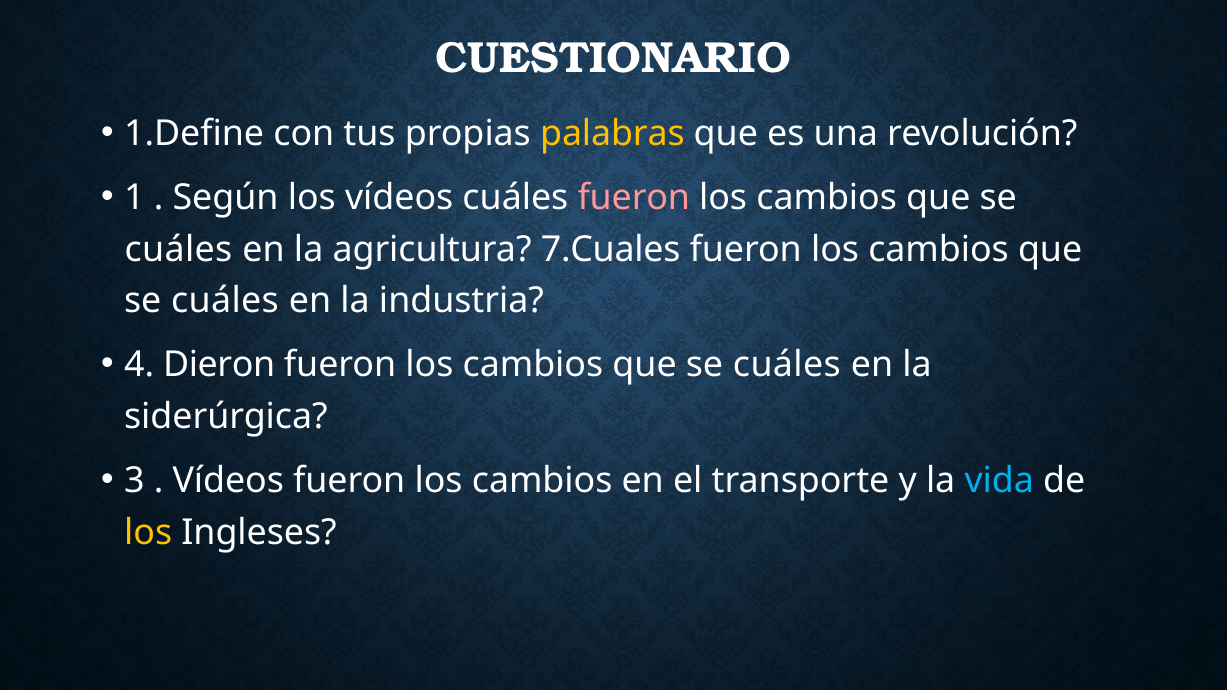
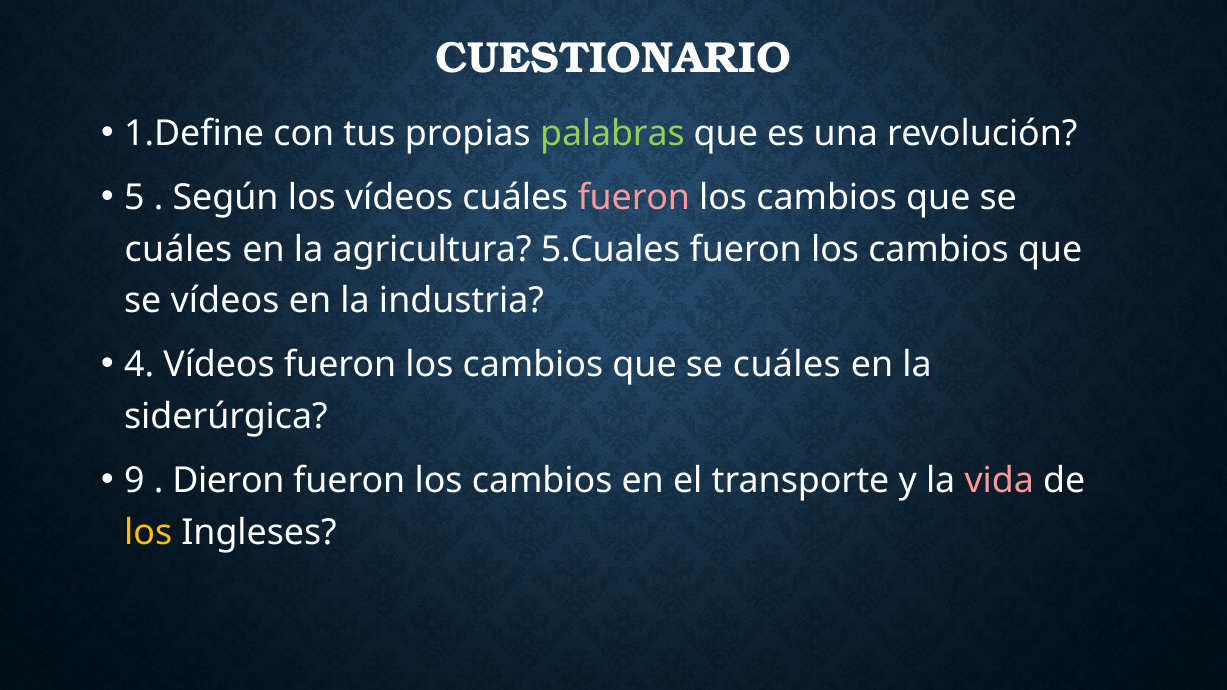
palabras colour: yellow -> light green
1: 1 -> 5
7.Cuales: 7.Cuales -> 5.Cuales
cuáles at (225, 301): cuáles -> vídeos
4 Dieron: Dieron -> Vídeos
3: 3 -> 9
Vídeos at (228, 481): Vídeos -> Dieron
vida colour: light blue -> pink
